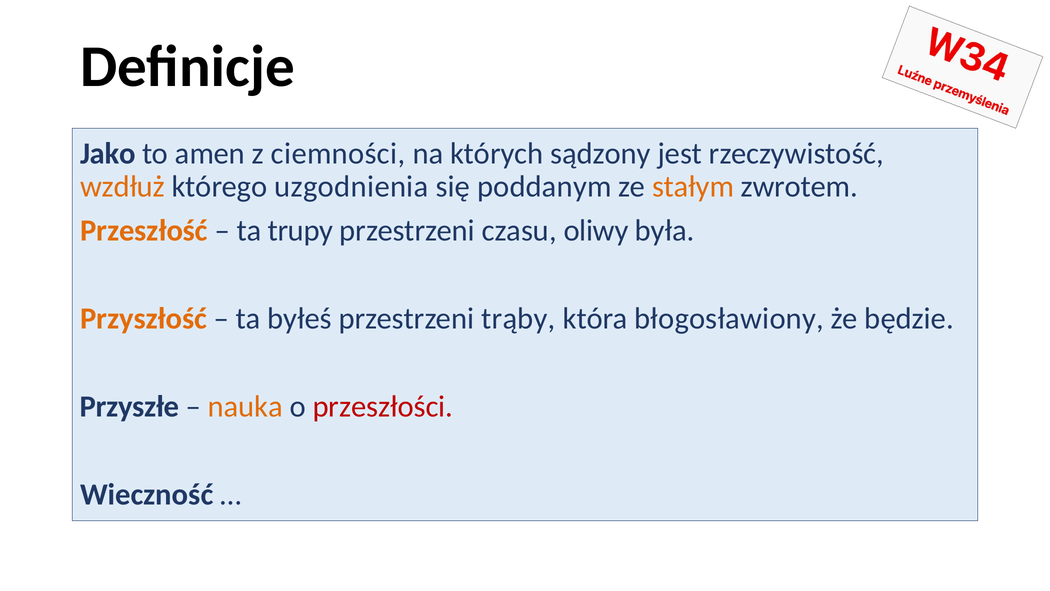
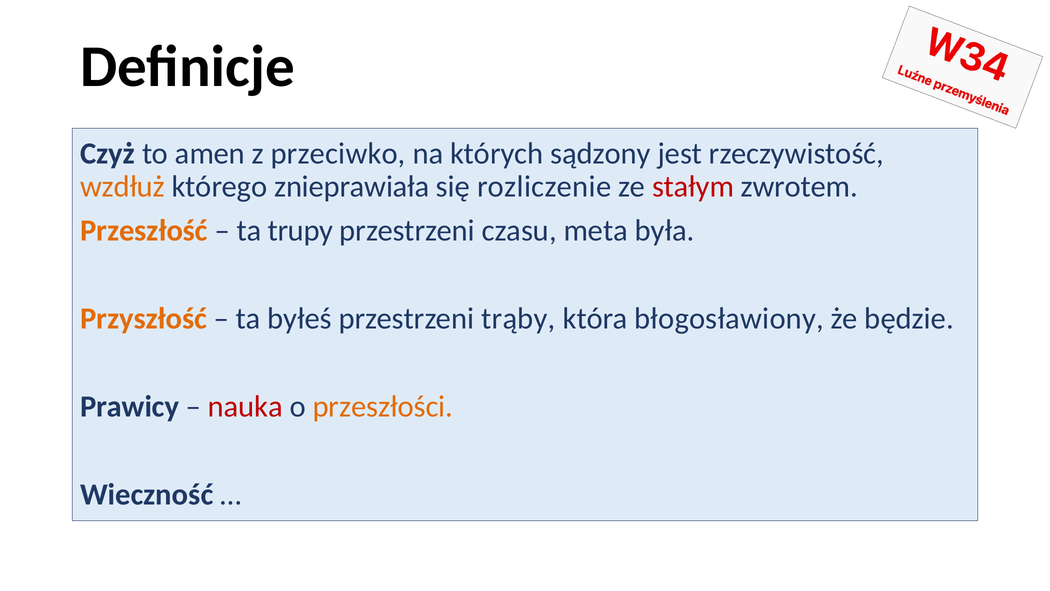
Jako: Jako -> Czyż
ciemności: ciemności -> przeciwko
uzgodnienia: uzgodnienia -> znieprawiała
poddanym: poddanym -> rozliczenie
stałym colour: orange -> red
oliwy: oliwy -> meta
Przyszłe: Przyszłe -> Prawicy
nauka colour: orange -> red
przeszłości colour: red -> orange
